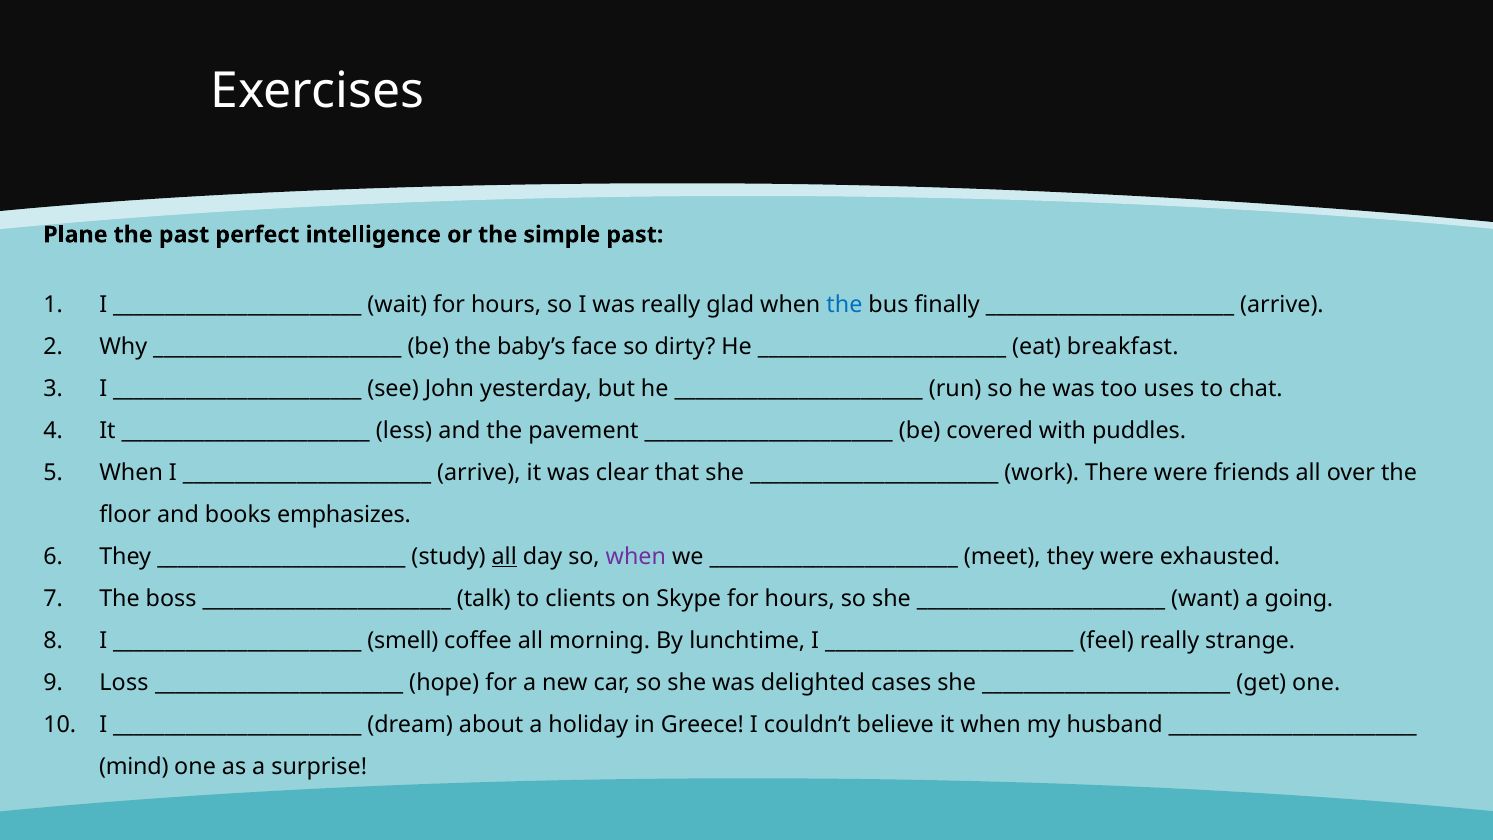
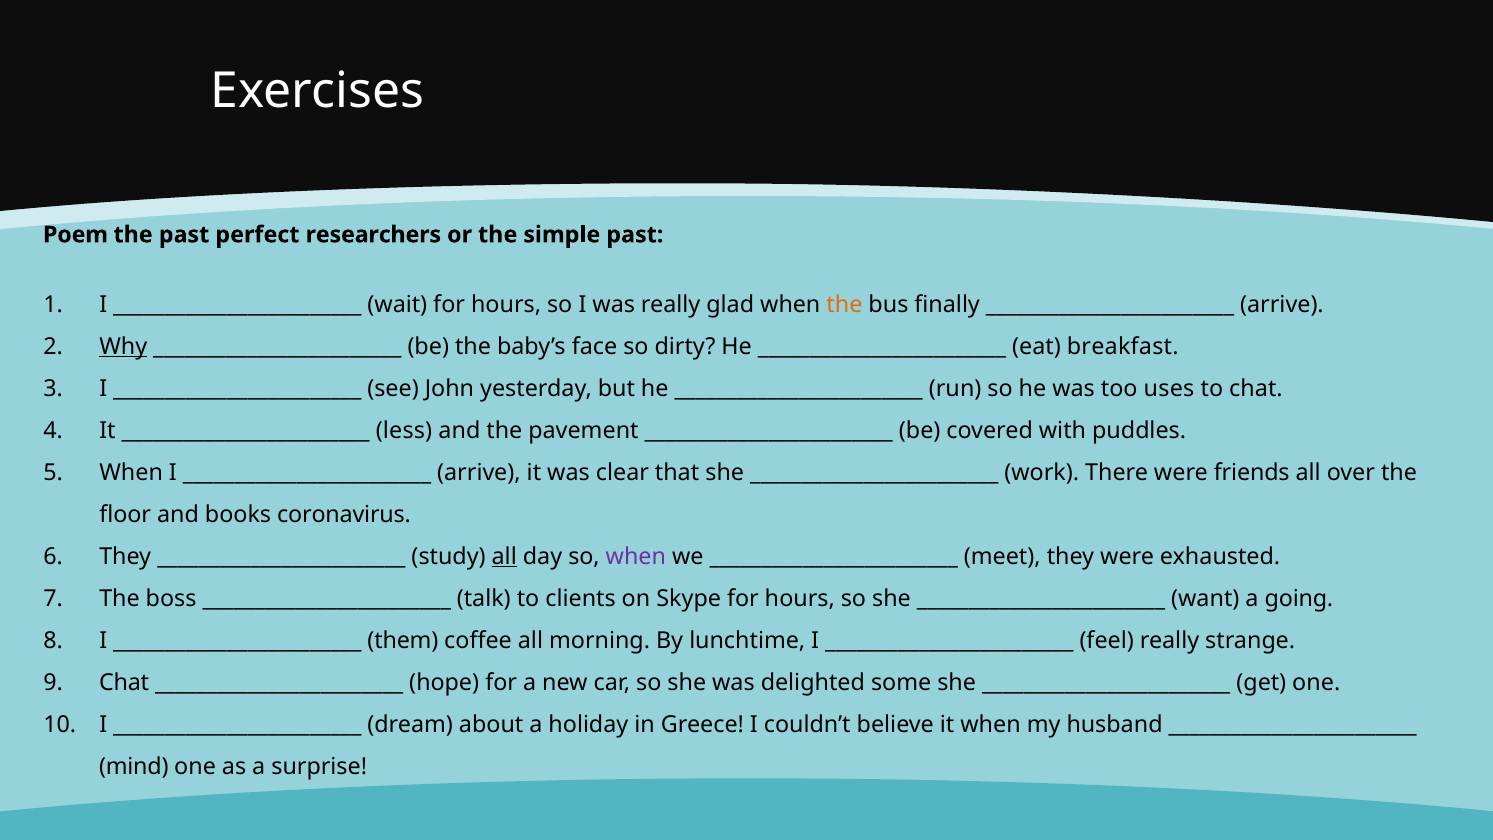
Plane: Plane -> Poem
intelligence: intelligence -> researchers
the at (844, 305) colour: blue -> orange
Why underline: none -> present
emphasizes: emphasizes -> coronavirus
smell: smell -> them
Loss at (124, 682): Loss -> Chat
cases: cases -> some
